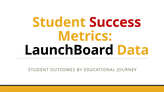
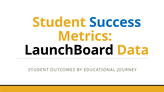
Success colour: red -> blue
